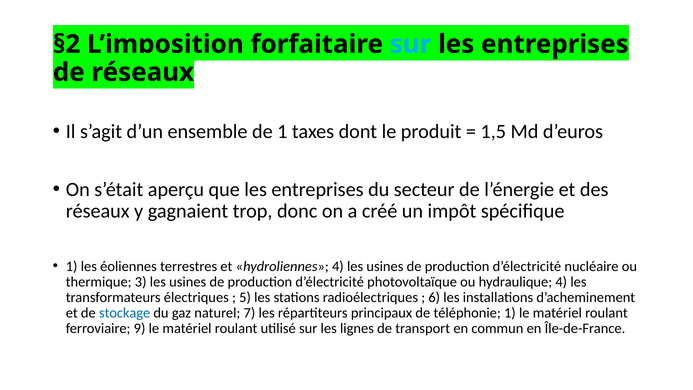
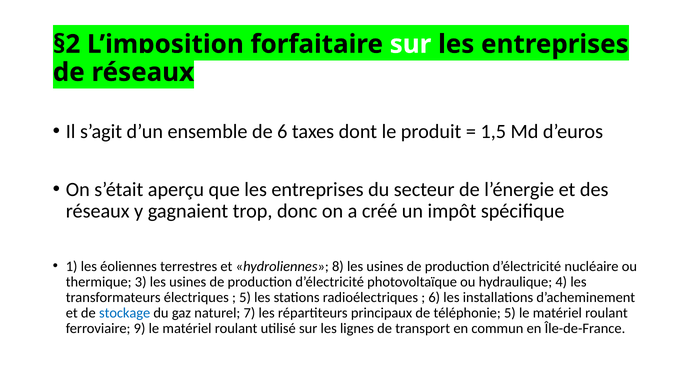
sur at (411, 44) colour: light blue -> white
de 1: 1 -> 6
hydroliennes 4: 4 -> 8
téléphonie 1: 1 -> 5
